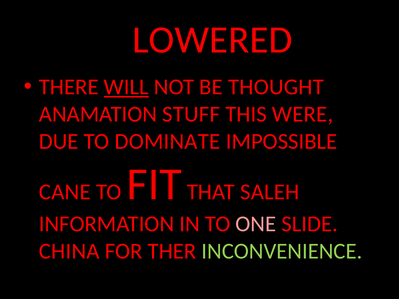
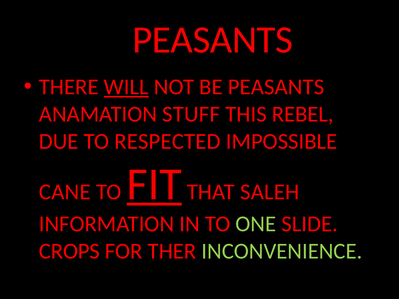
LOWERED at (212, 40): LOWERED -> PEASANTS
BE THOUGHT: THOUGHT -> PEASANTS
WERE: WERE -> REBEL
DOMINATE: DOMINATE -> RESPECTED
FIT underline: none -> present
ONE colour: pink -> light green
CHINA: CHINA -> CROPS
